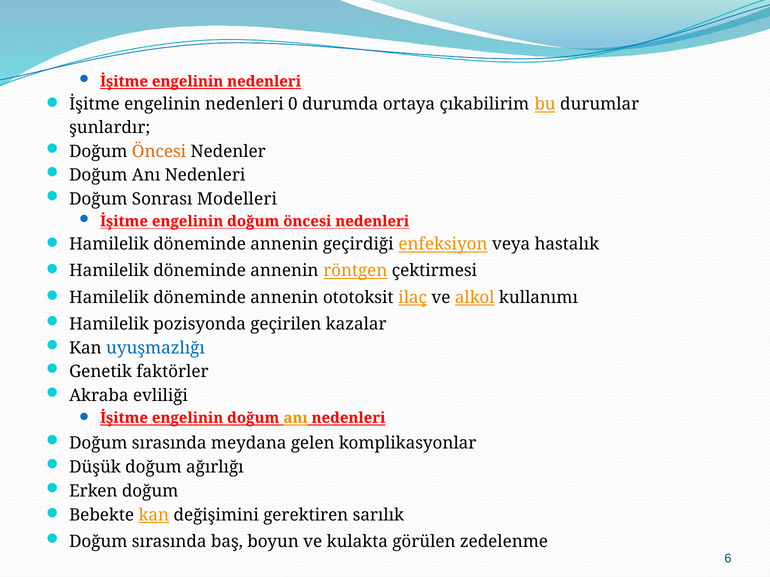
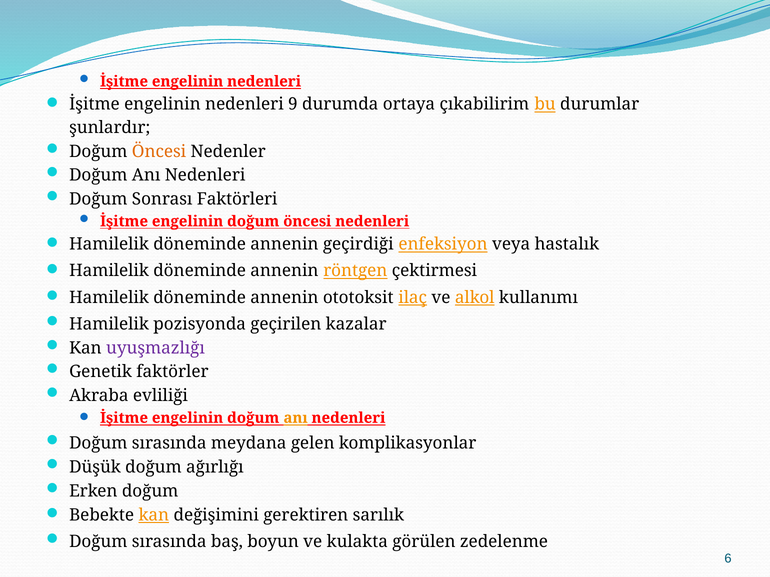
0: 0 -> 9
Modelleri: Modelleri -> Faktörleri
uyuşmazlığı colour: blue -> purple
